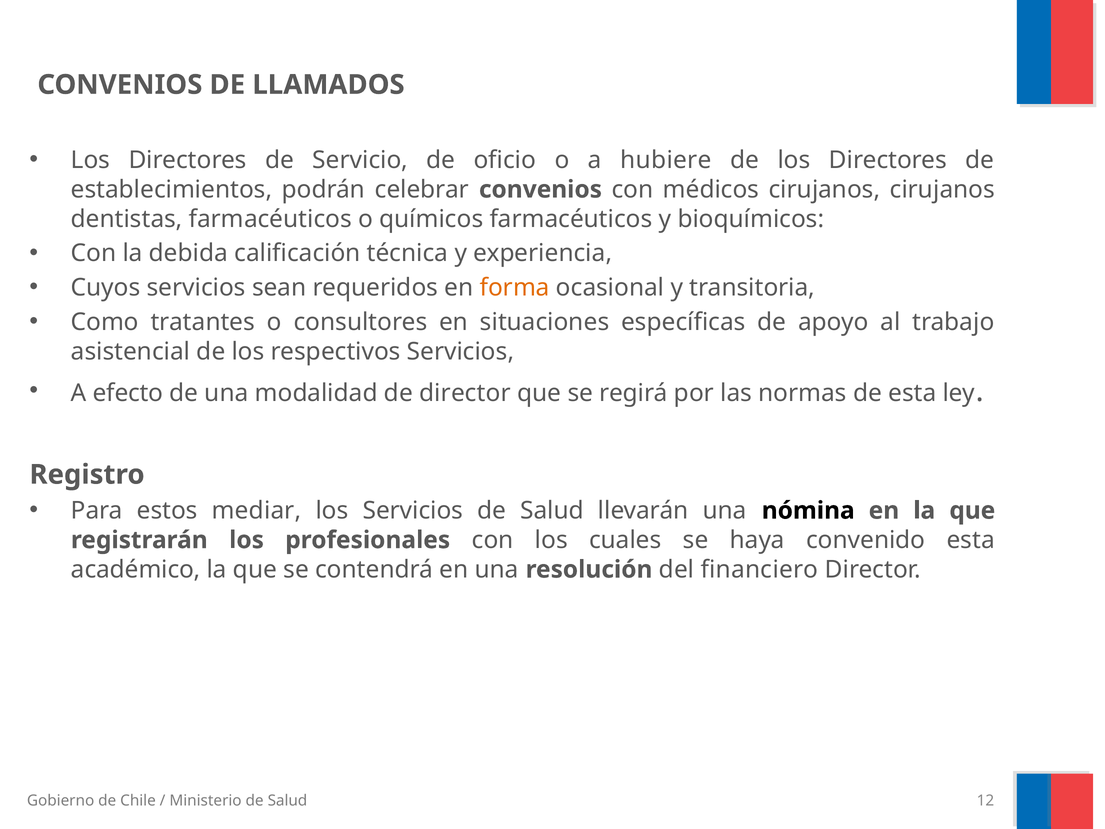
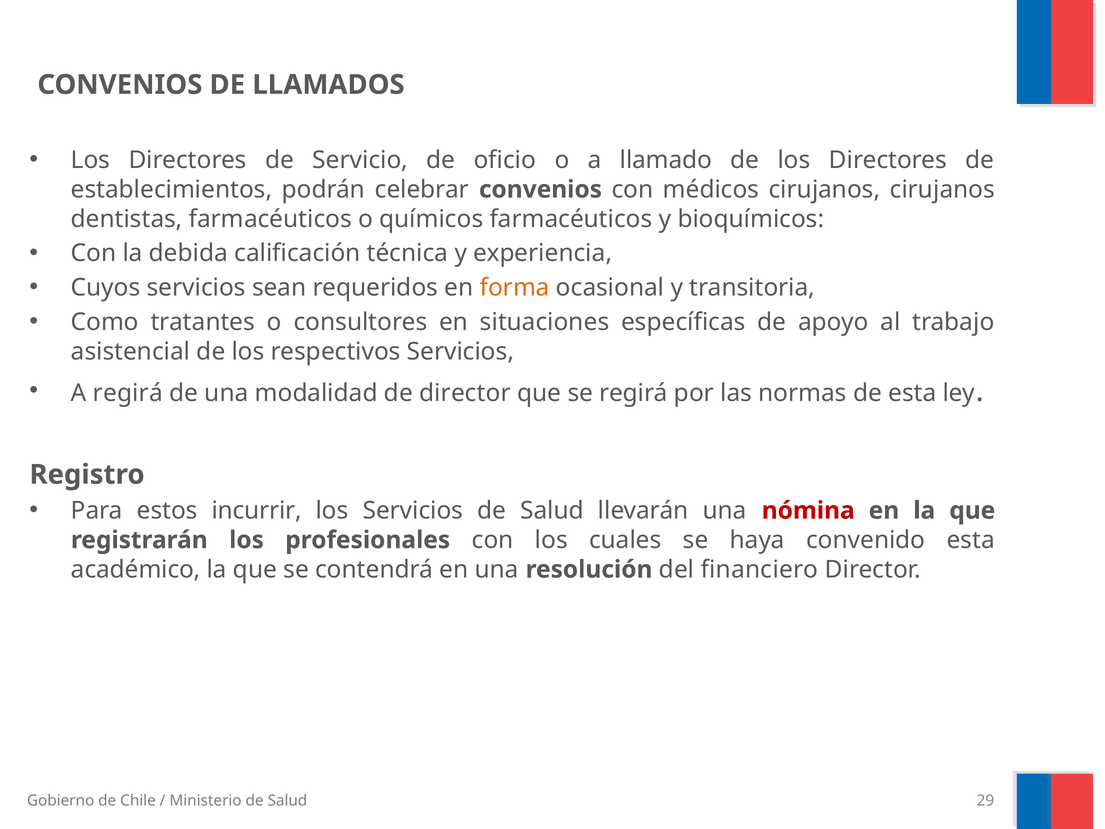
hubiere: hubiere -> llamado
A efecto: efecto -> regirá
mediar: mediar -> incurrir
nómina colour: black -> red
12: 12 -> 29
